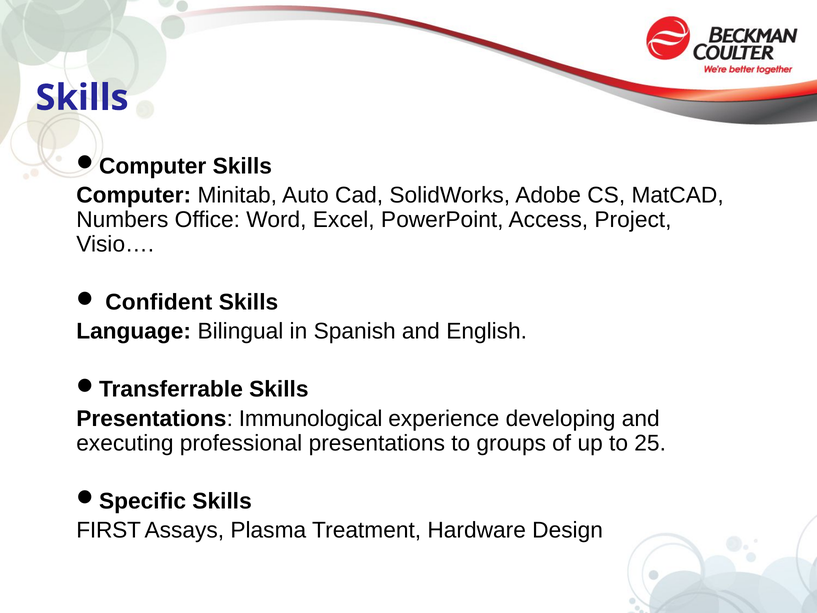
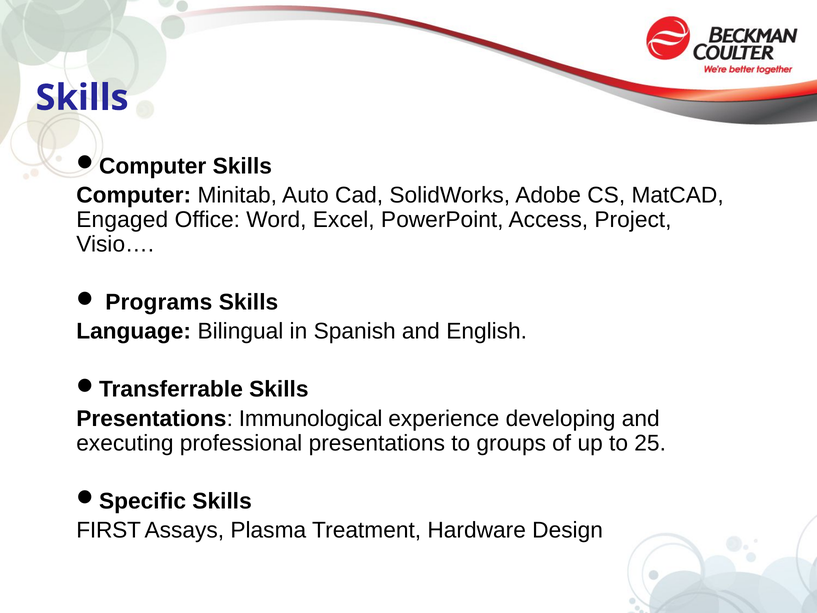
Numbers: Numbers -> Engaged
Confident: Confident -> Programs
